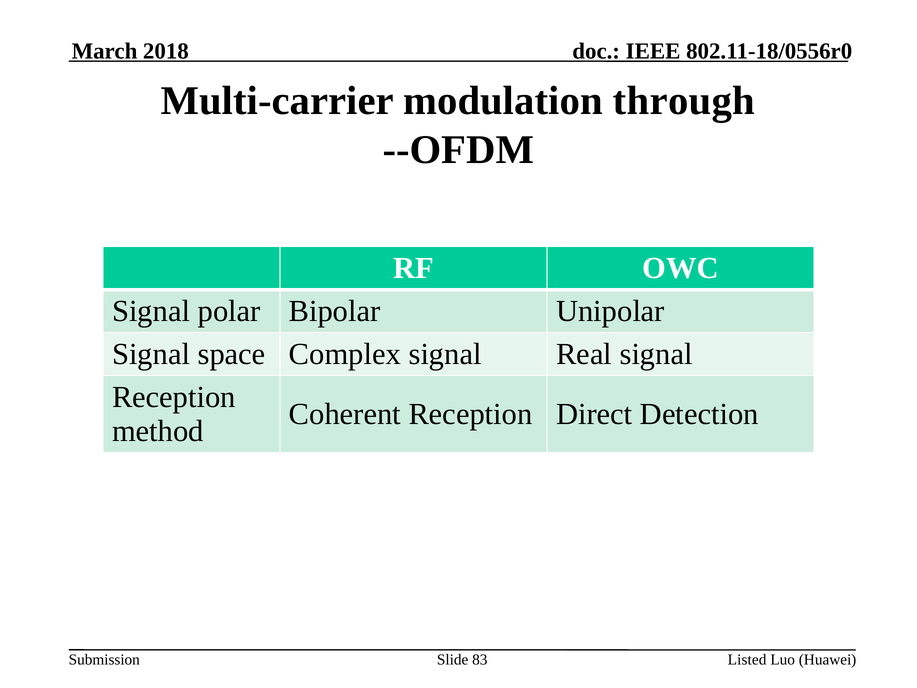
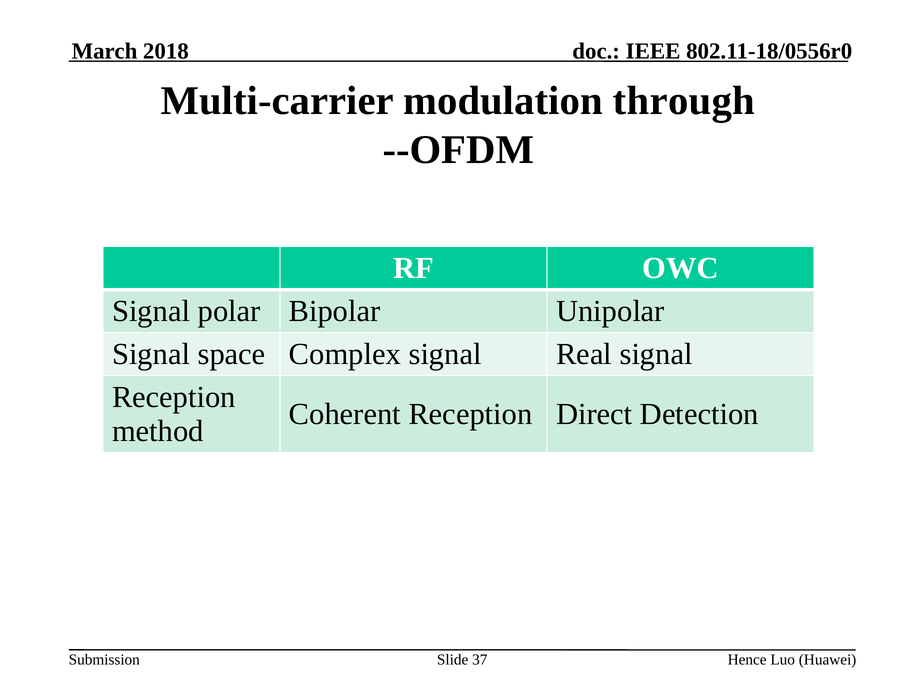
83: 83 -> 37
Listed: Listed -> Hence
